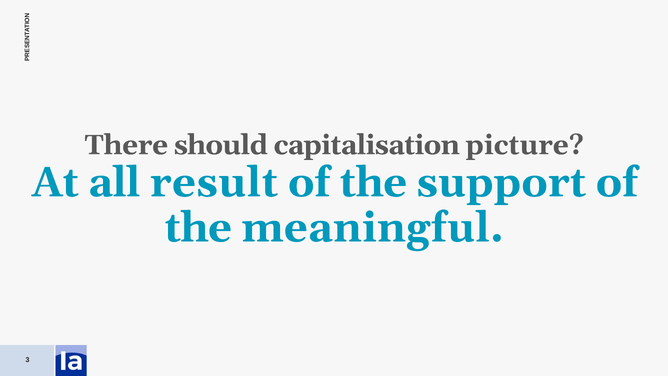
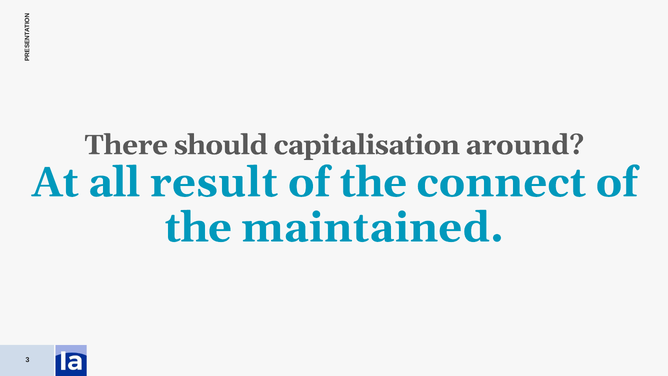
picture: picture -> around
support: support -> connect
meaningful: meaningful -> maintained
